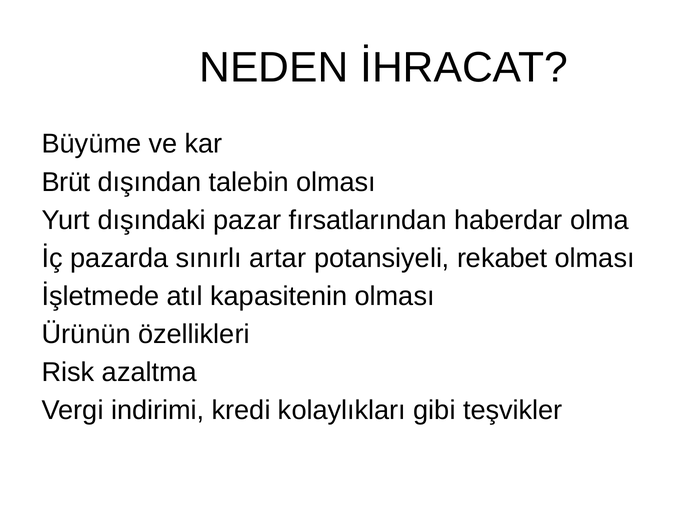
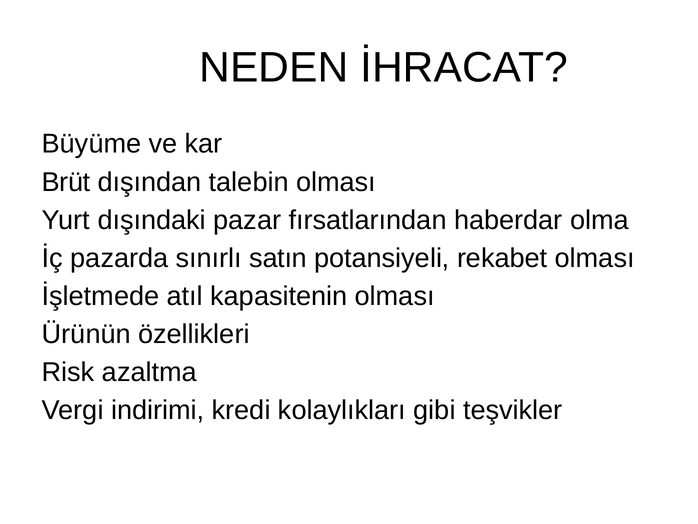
artar: artar -> satın
